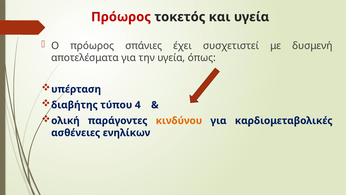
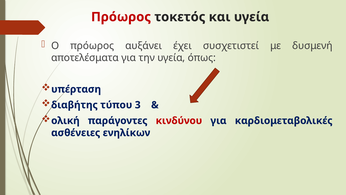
σπάνιες: σπάνιες -> αυξάνει
4: 4 -> 3
κινδύνου colour: orange -> red
